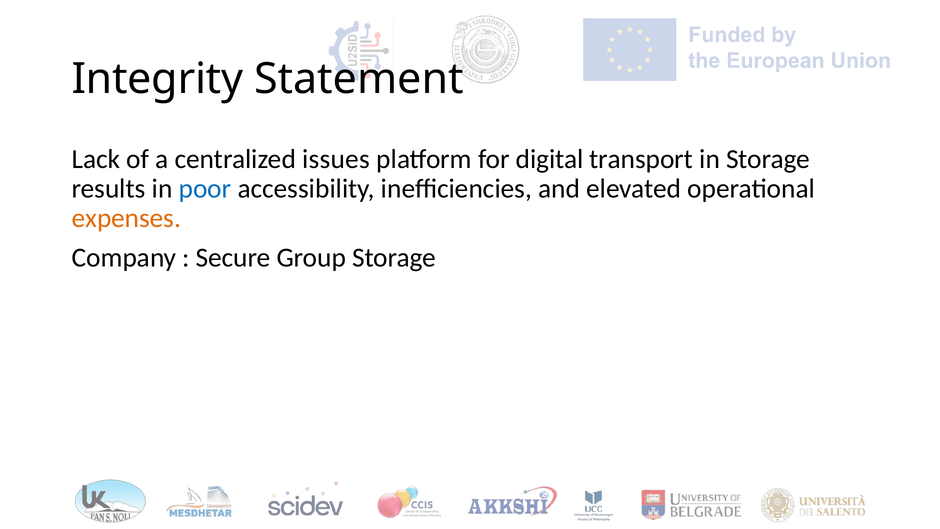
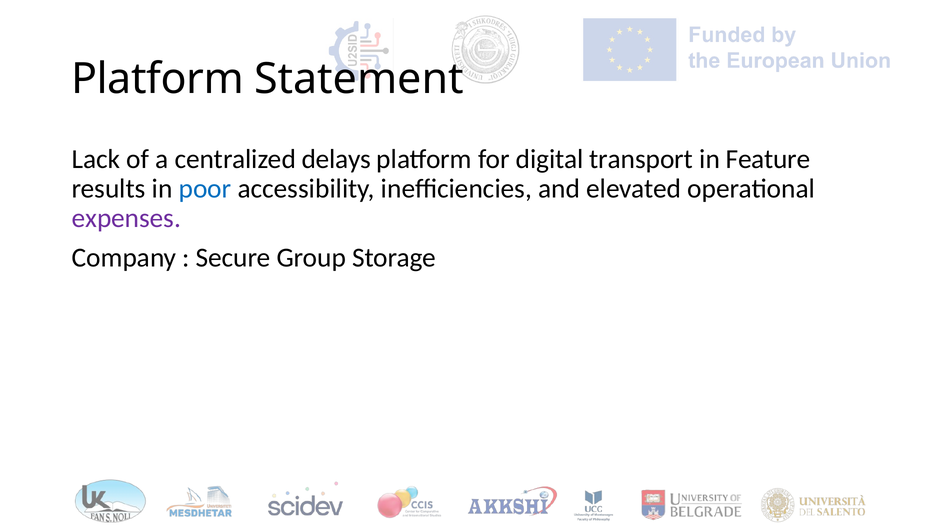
Integrity at (157, 79): Integrity -> Platform
issues: issues -> delays
in Storage: Storage -> Feature
expenses colour: orange -> purple
